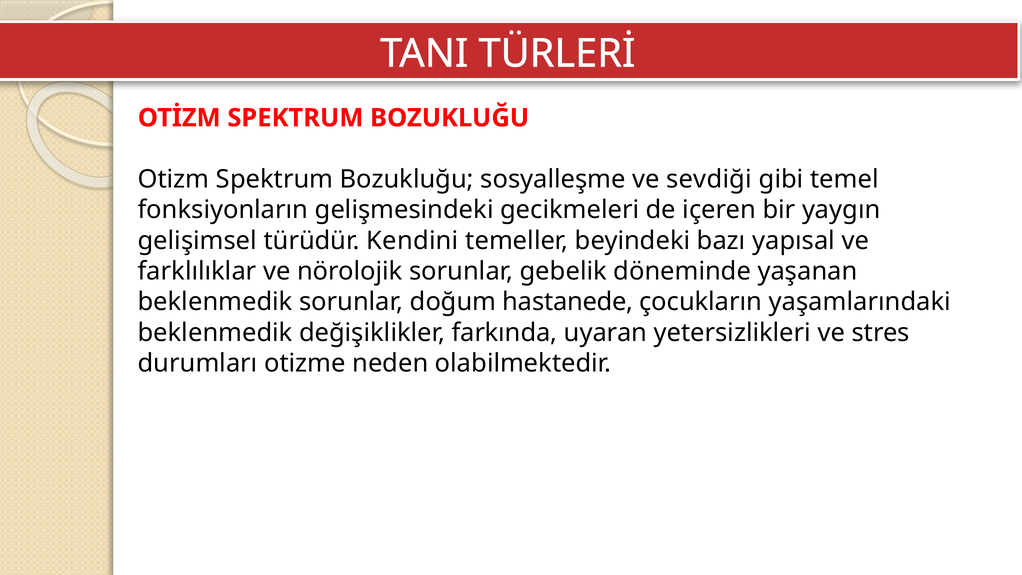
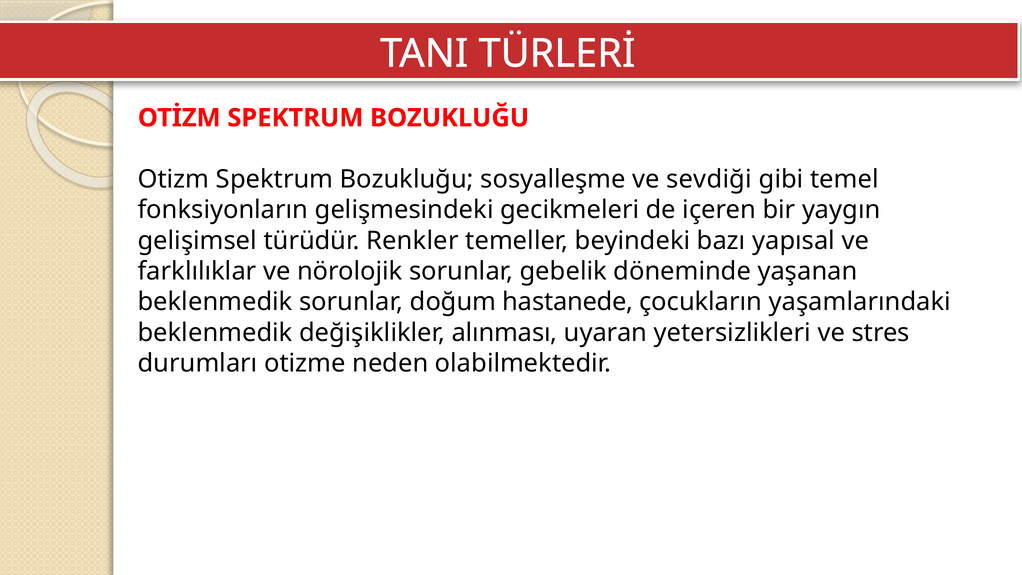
Kendini: Kendini -> Renkler
farkında: farkında -> alınması
